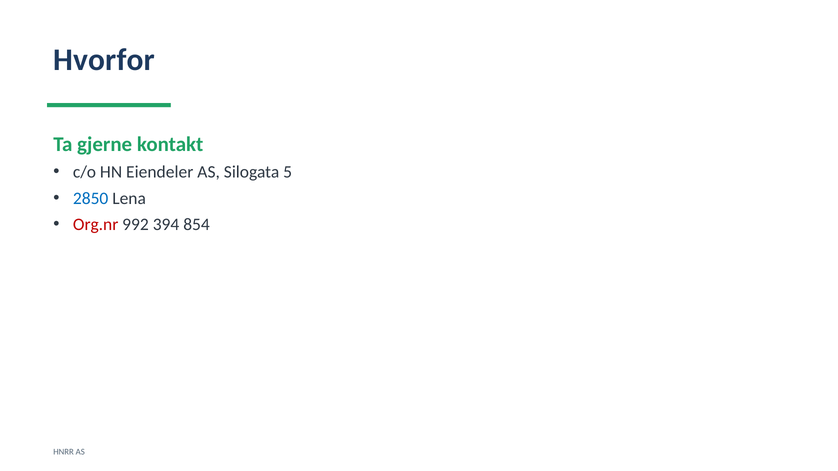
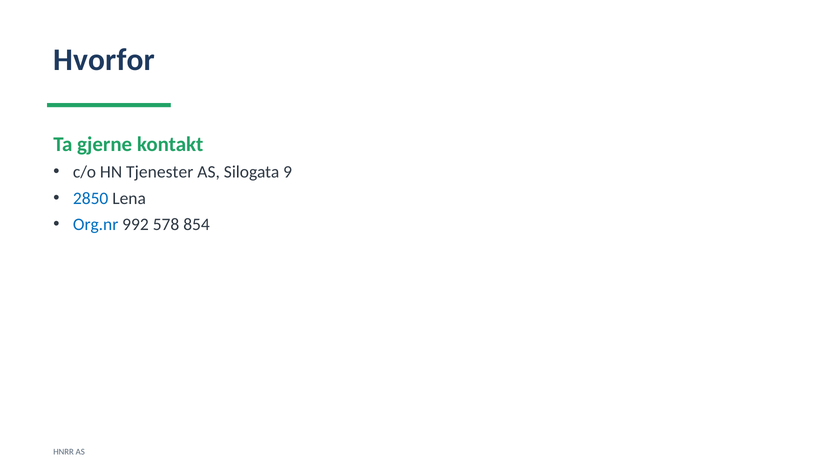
Eiendeler: Eiendeler -> Tjenester
5: 5 -> 9
Org.nr colour: red -> blue
394: 394 -> 578
